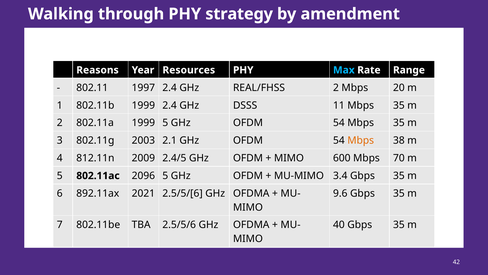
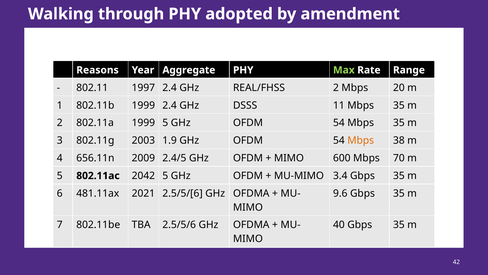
strategy: strategy -> adopted
Resources: Resources -> Aggregate
Max colour: light blue -> light green
2.1: 2.1 -> 1.9
812.11n: 812.11n -> 656.11n
2096: 2096 -> 2042
892.11ax: 892.11ax -> 481.11ax
